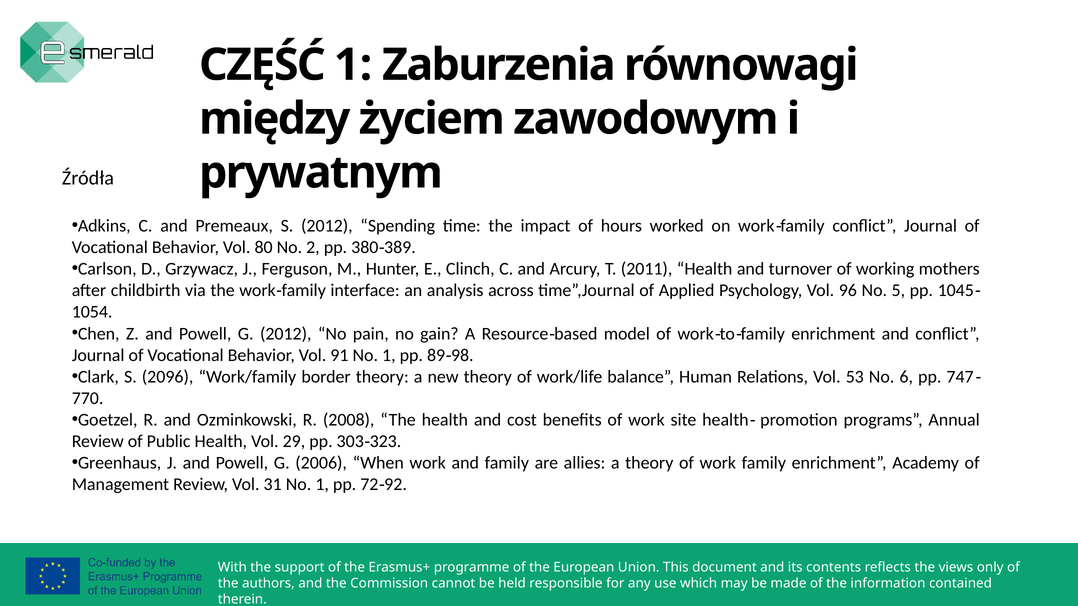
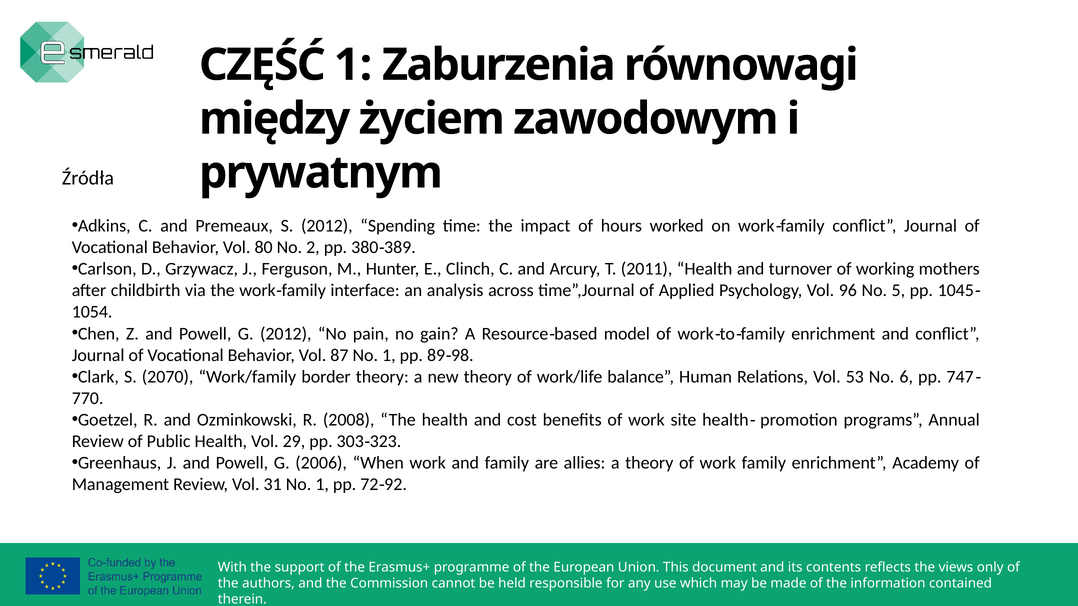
91: 91 -> 87
2096: 2096 -> 2070
